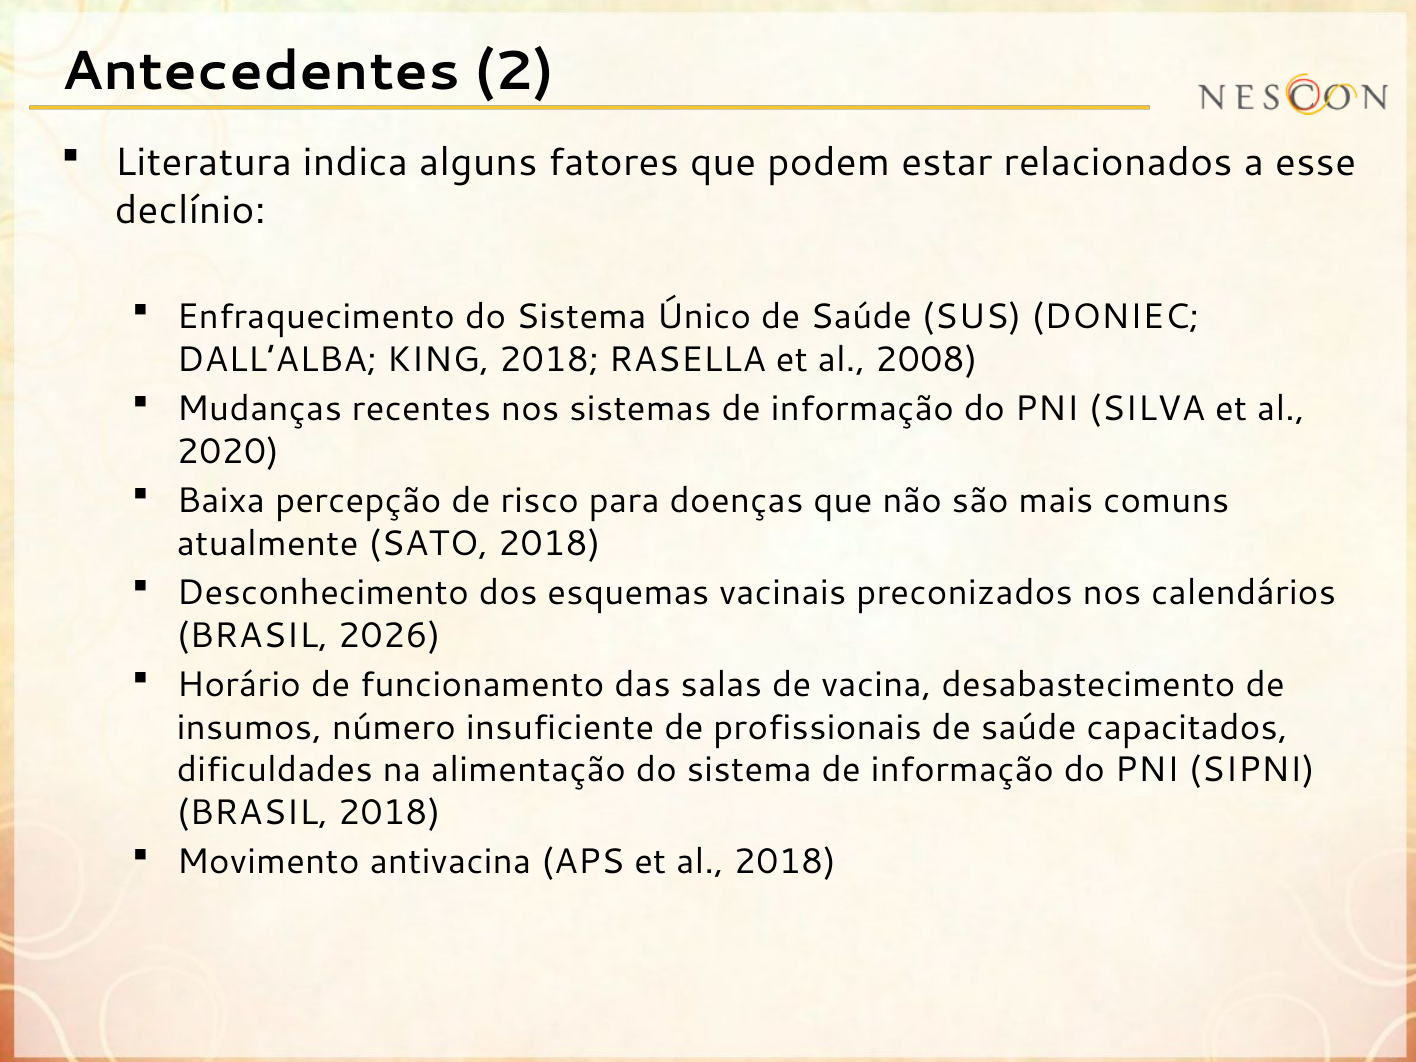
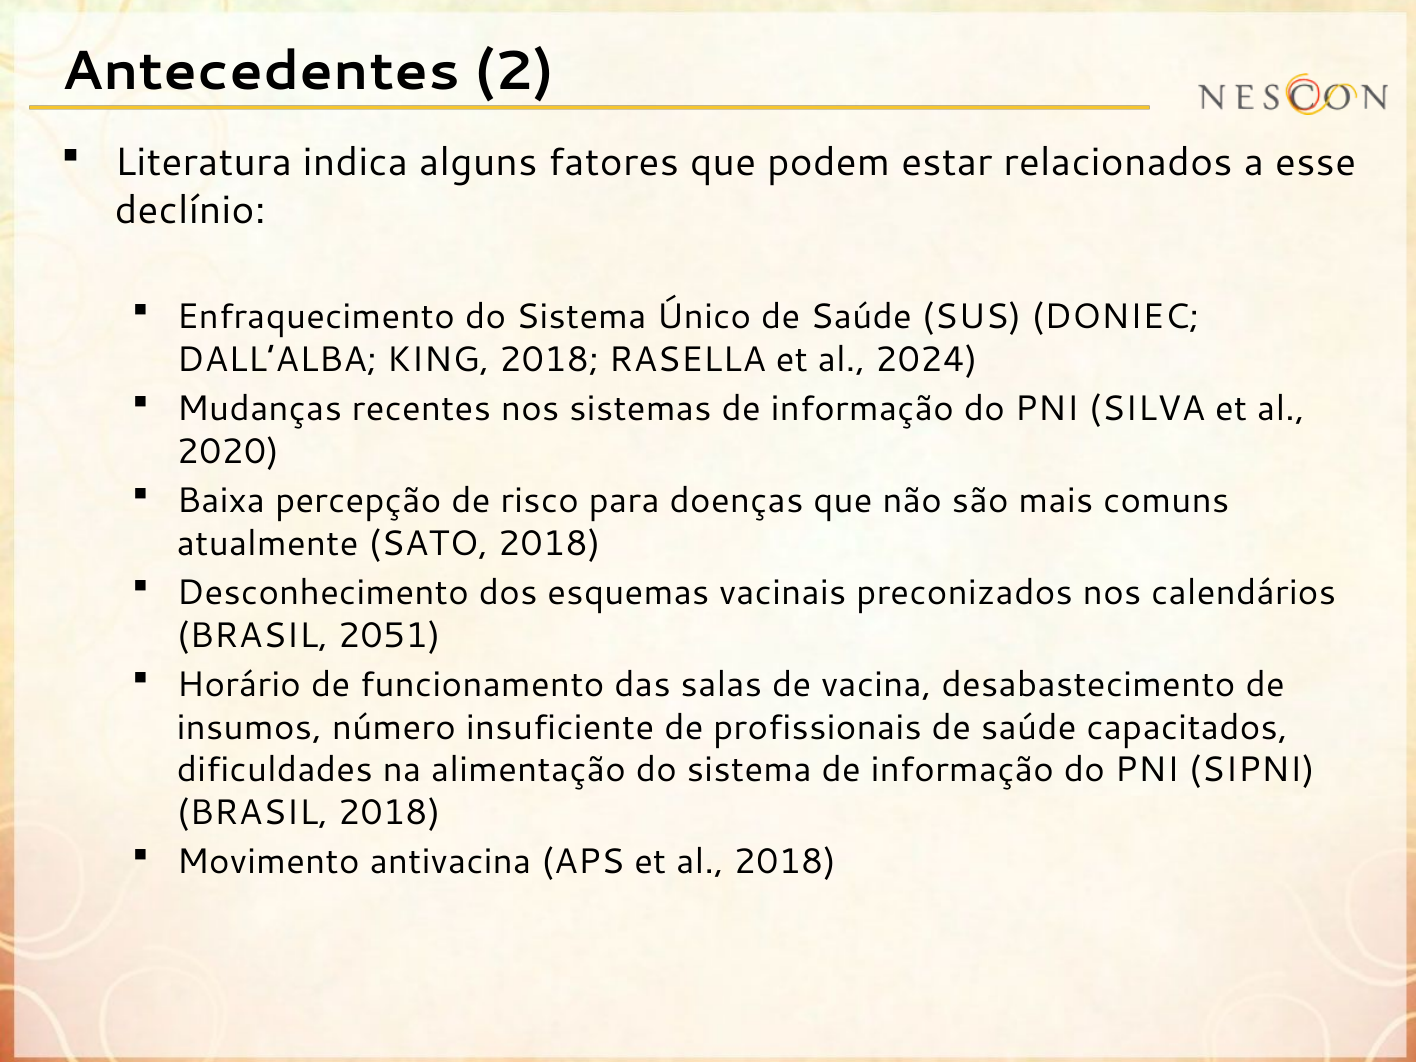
2008: 2008 -> 2024
2026: 2026 -> 2051
